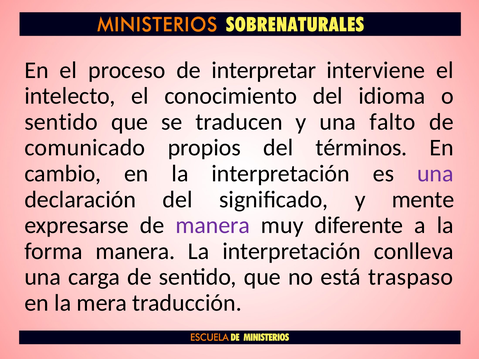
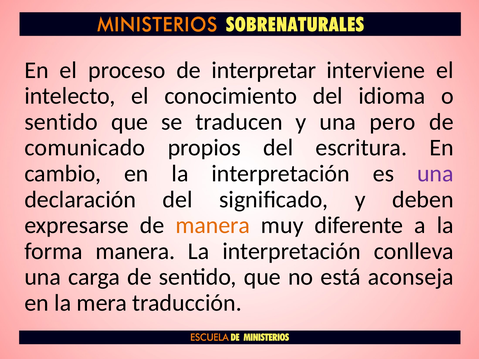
falto: falto -> pero
términos: términos -> escritura
mente: mente -> deben
manera at (213, 225) colour: purple -> orange
traspaso: traspaso -> aconseja
